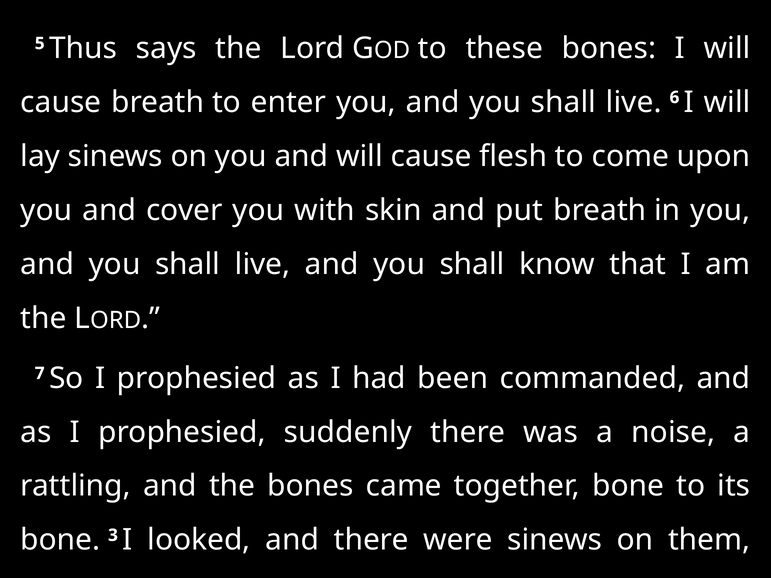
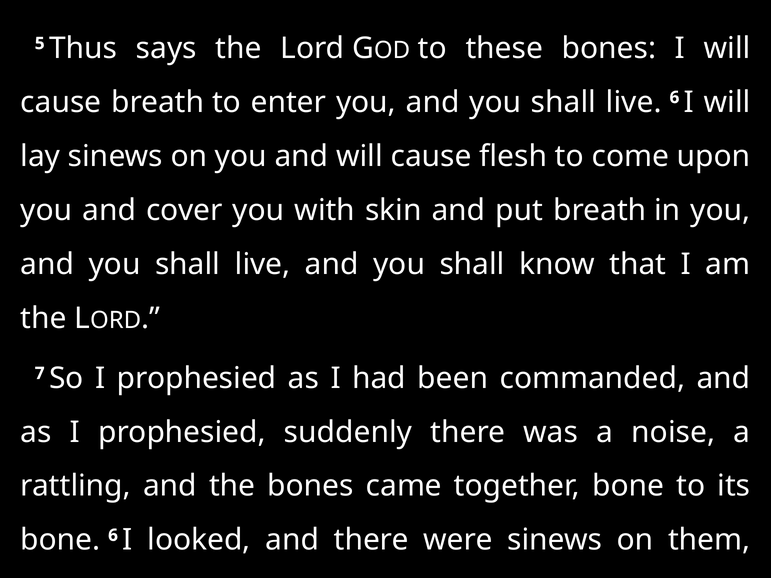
bone 3: 3 -> 6
